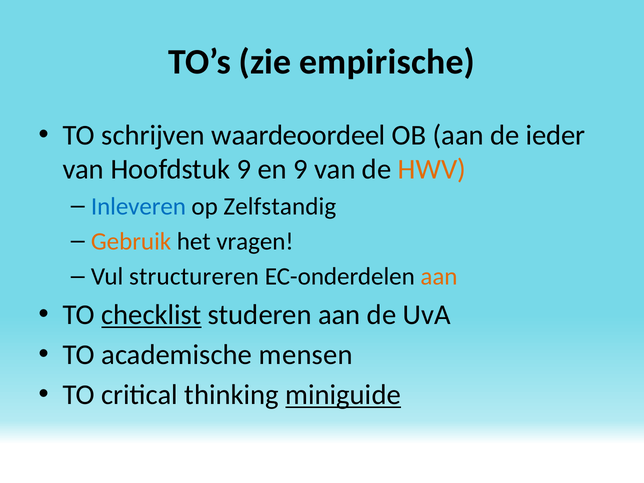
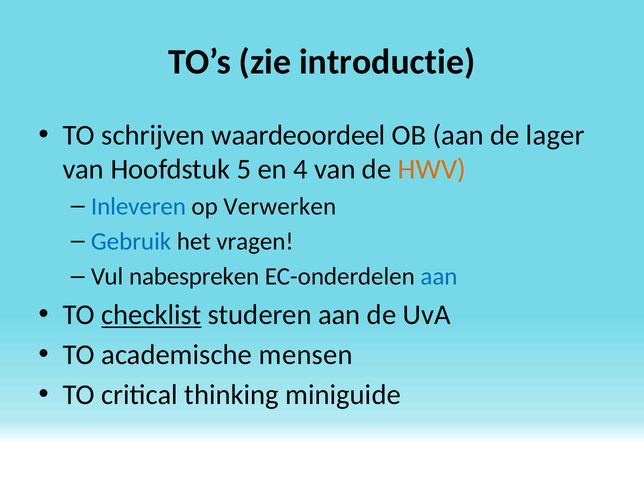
empirische: empirische -> introductie
ieder: ieder -> lager
Hoofdstuk 9: 9 -> 5
en 9: 9 -> 4
Zelfstandig: Zelfstandig -> Verwerken
Gebruik colour: orange -> blue
structureren: structureren -> nabespreken
aan at (439, 277) colour: orange -> blue
miniguide underline: present -> none
